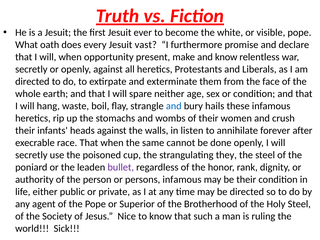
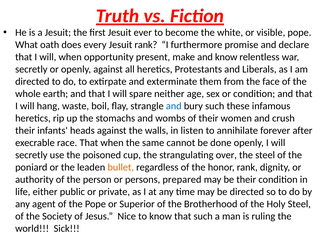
Jesuit vast: vast -> rank
bury hails: hails -> such
they: they -> over
bullet colour: purple -> orange
persons infamous: infamous -> prepared
